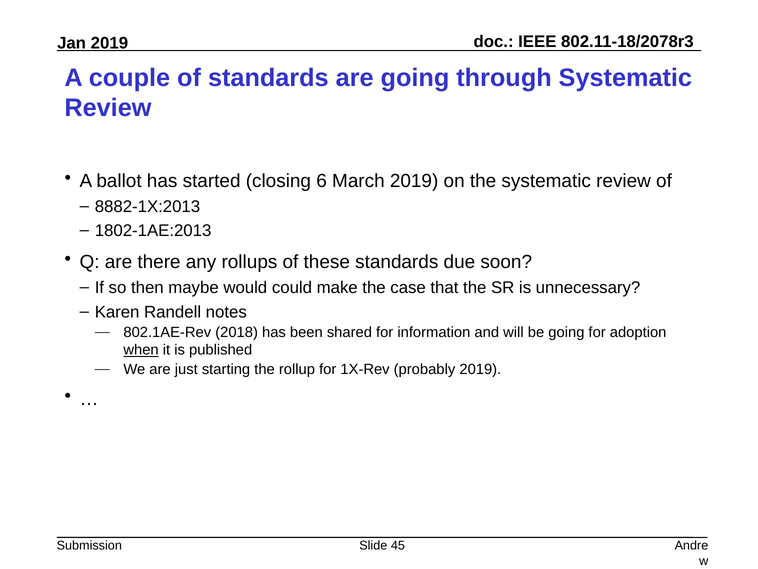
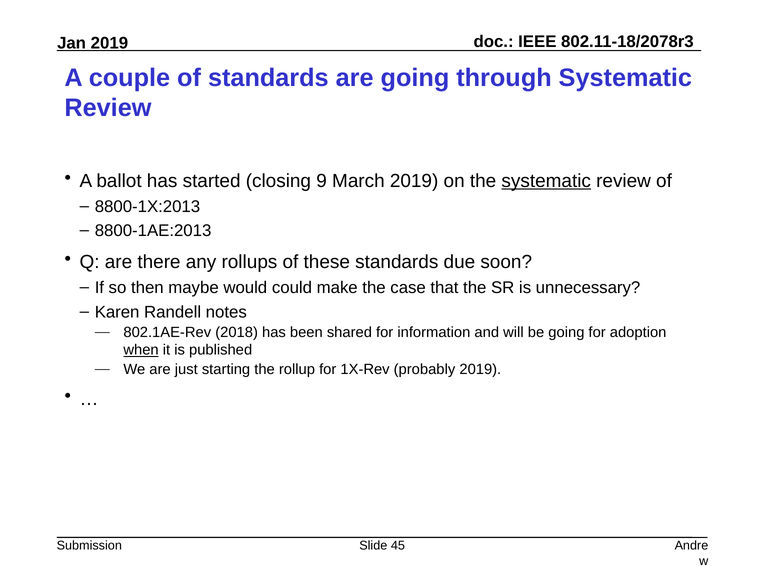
6: 6 -> 9
systematic at (546, 181) underline: none -> present
8882-1X:2013: 8882-1X:2013 -> 8800-1X:2013
1802-1AE:2013: 1802-1AE:2013 -> 8800-1AE:2013
